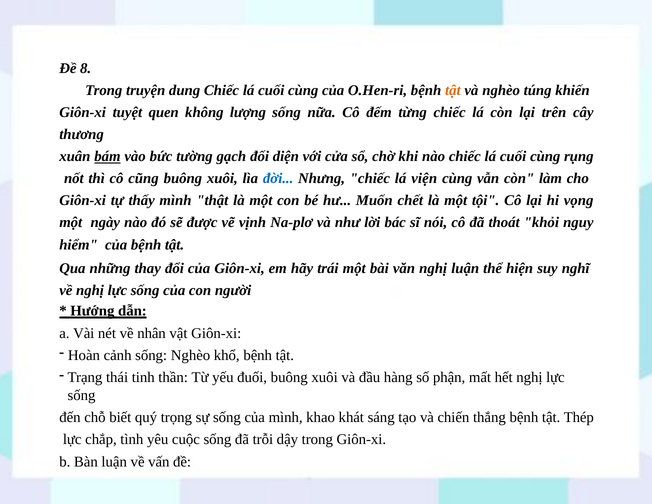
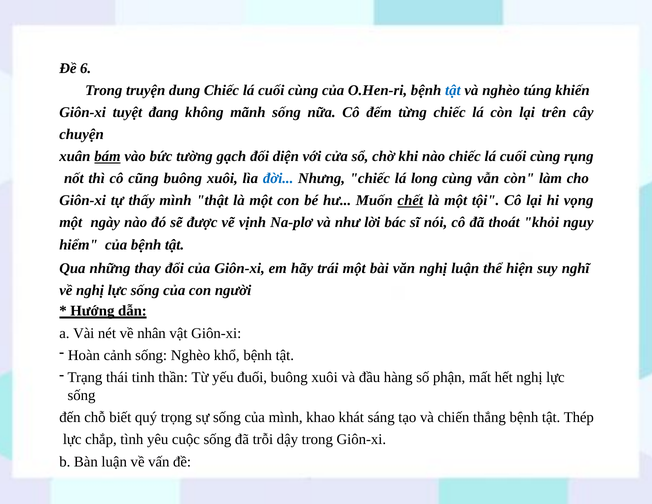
8: 8 -> 6
tật at (453, 90) colour: orange -> blue
quen: quen -> đang
lượng: lượng -> mãnh
thương: thương -> chuyện
viện: viện -> long
chết underline: none -> present
